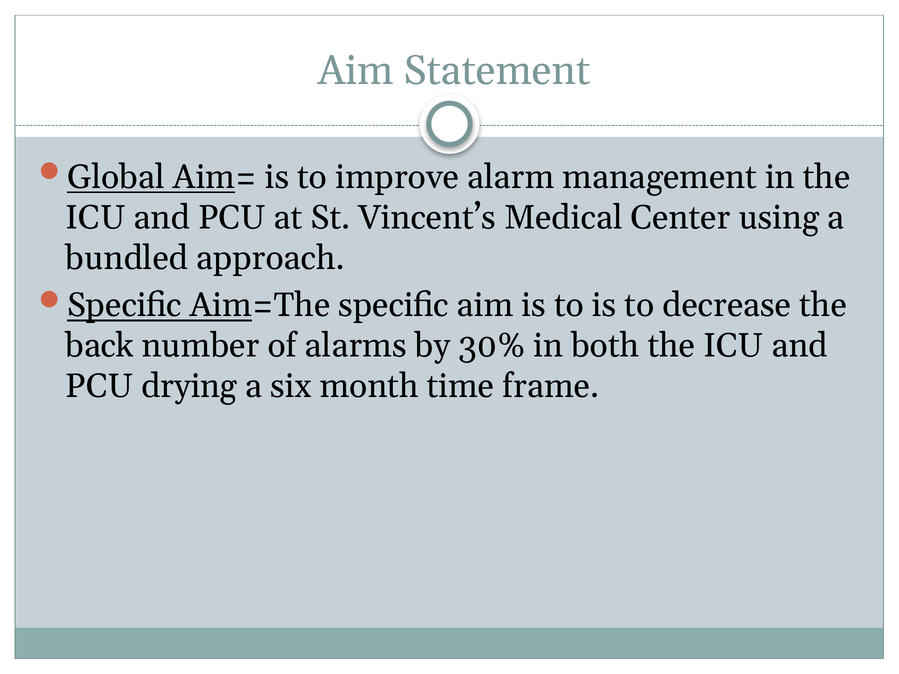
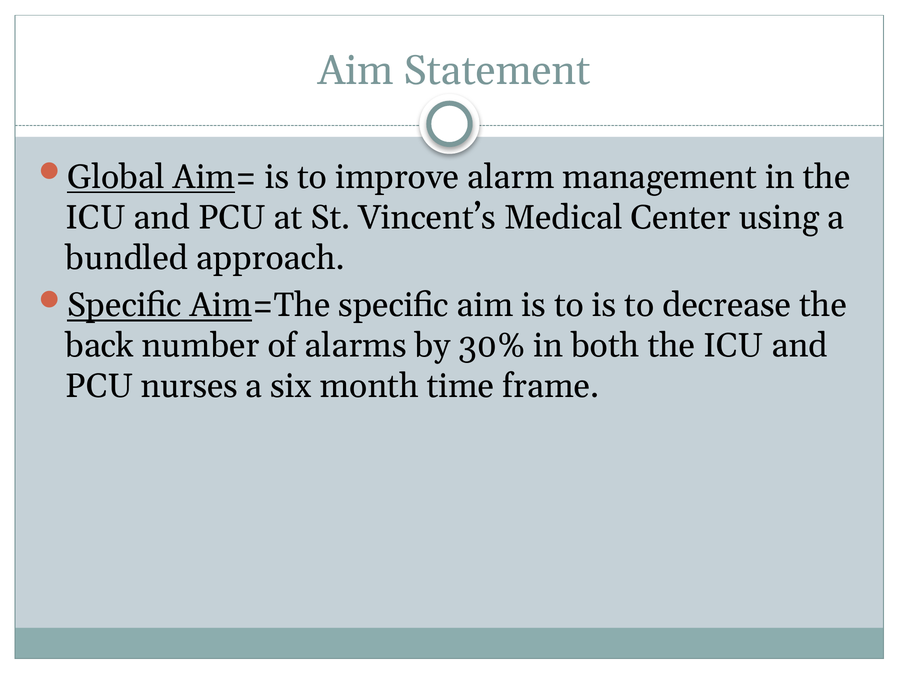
drying: drying -> nurses
